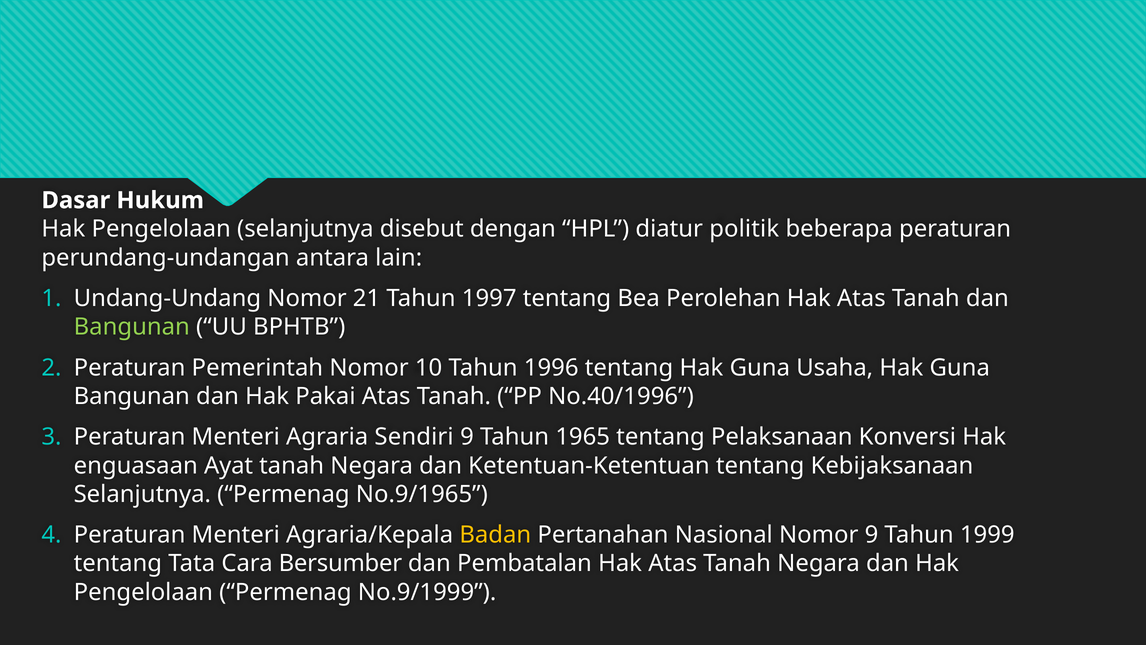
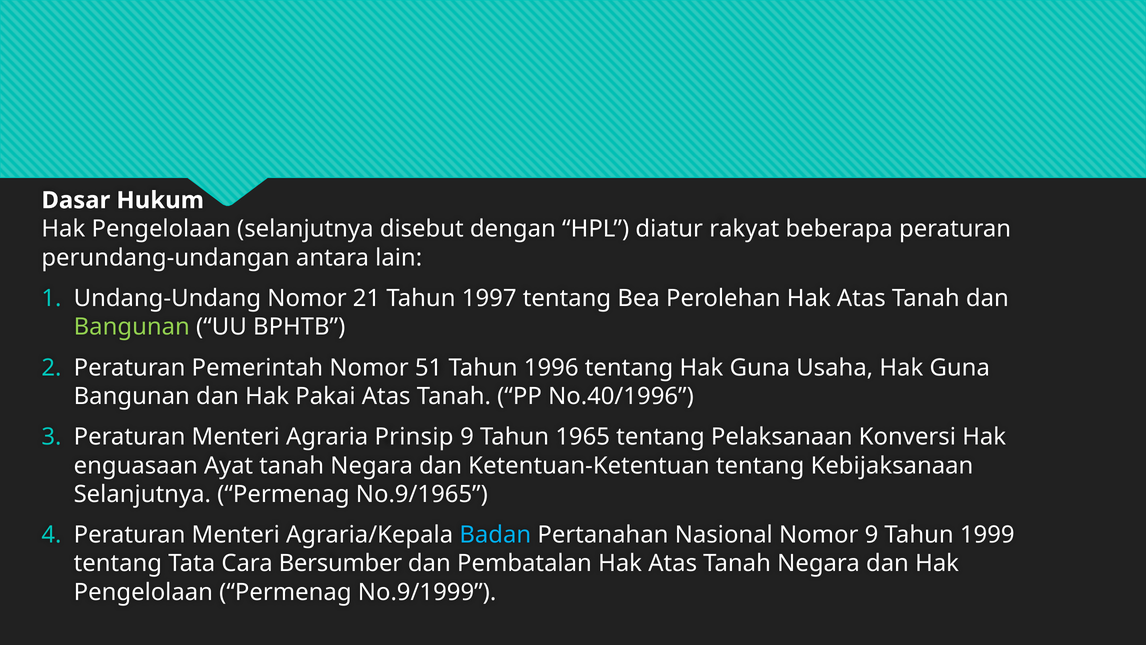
politik: politik -> rakyat
10: 10 -> 51
Sendiri: Sendiri -> Prinsip
Badan colour: yellow -> light blue
